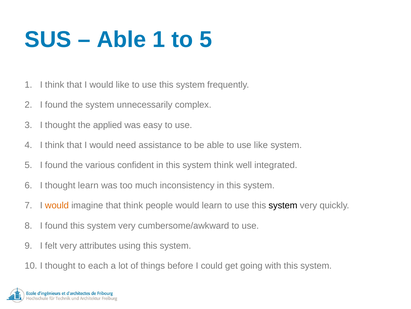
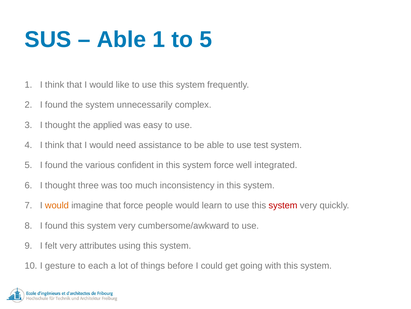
use like: like -> test
system think: think -> force
thought learn: learn -> three
that think: think -> force
system at (283, 205) colour: black -> red
thought at (60, 265): thought -> gesture
